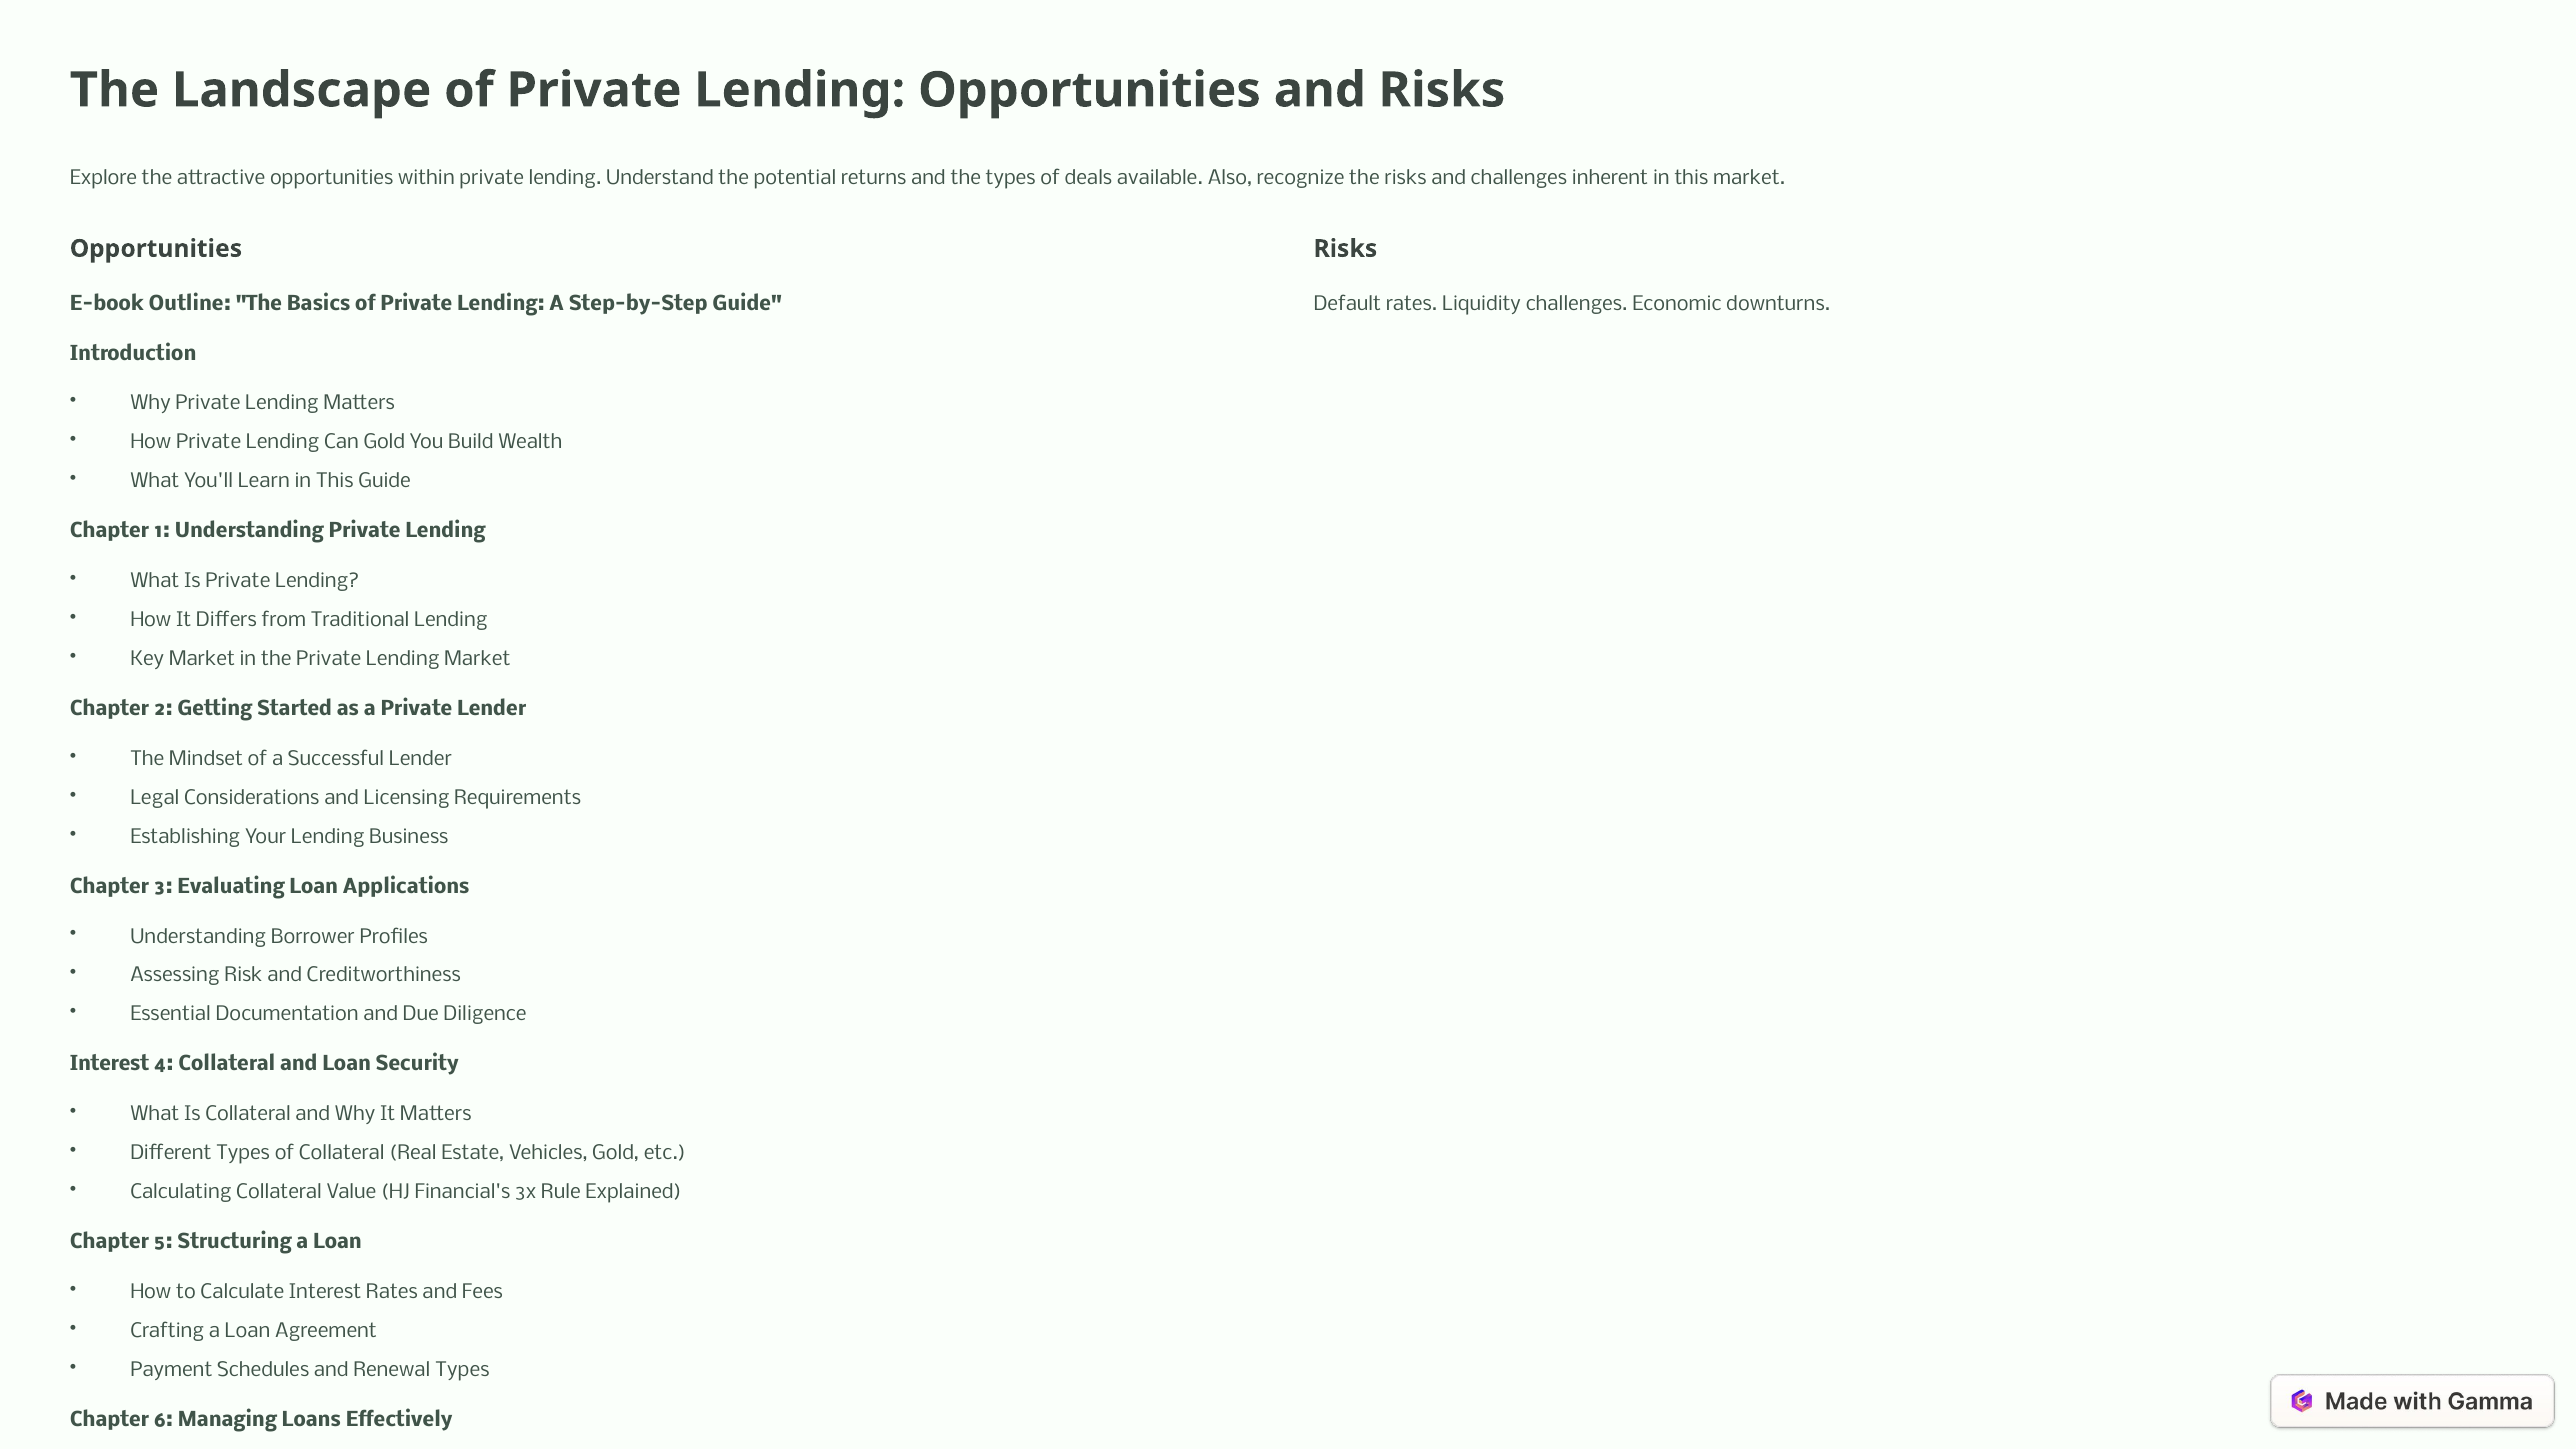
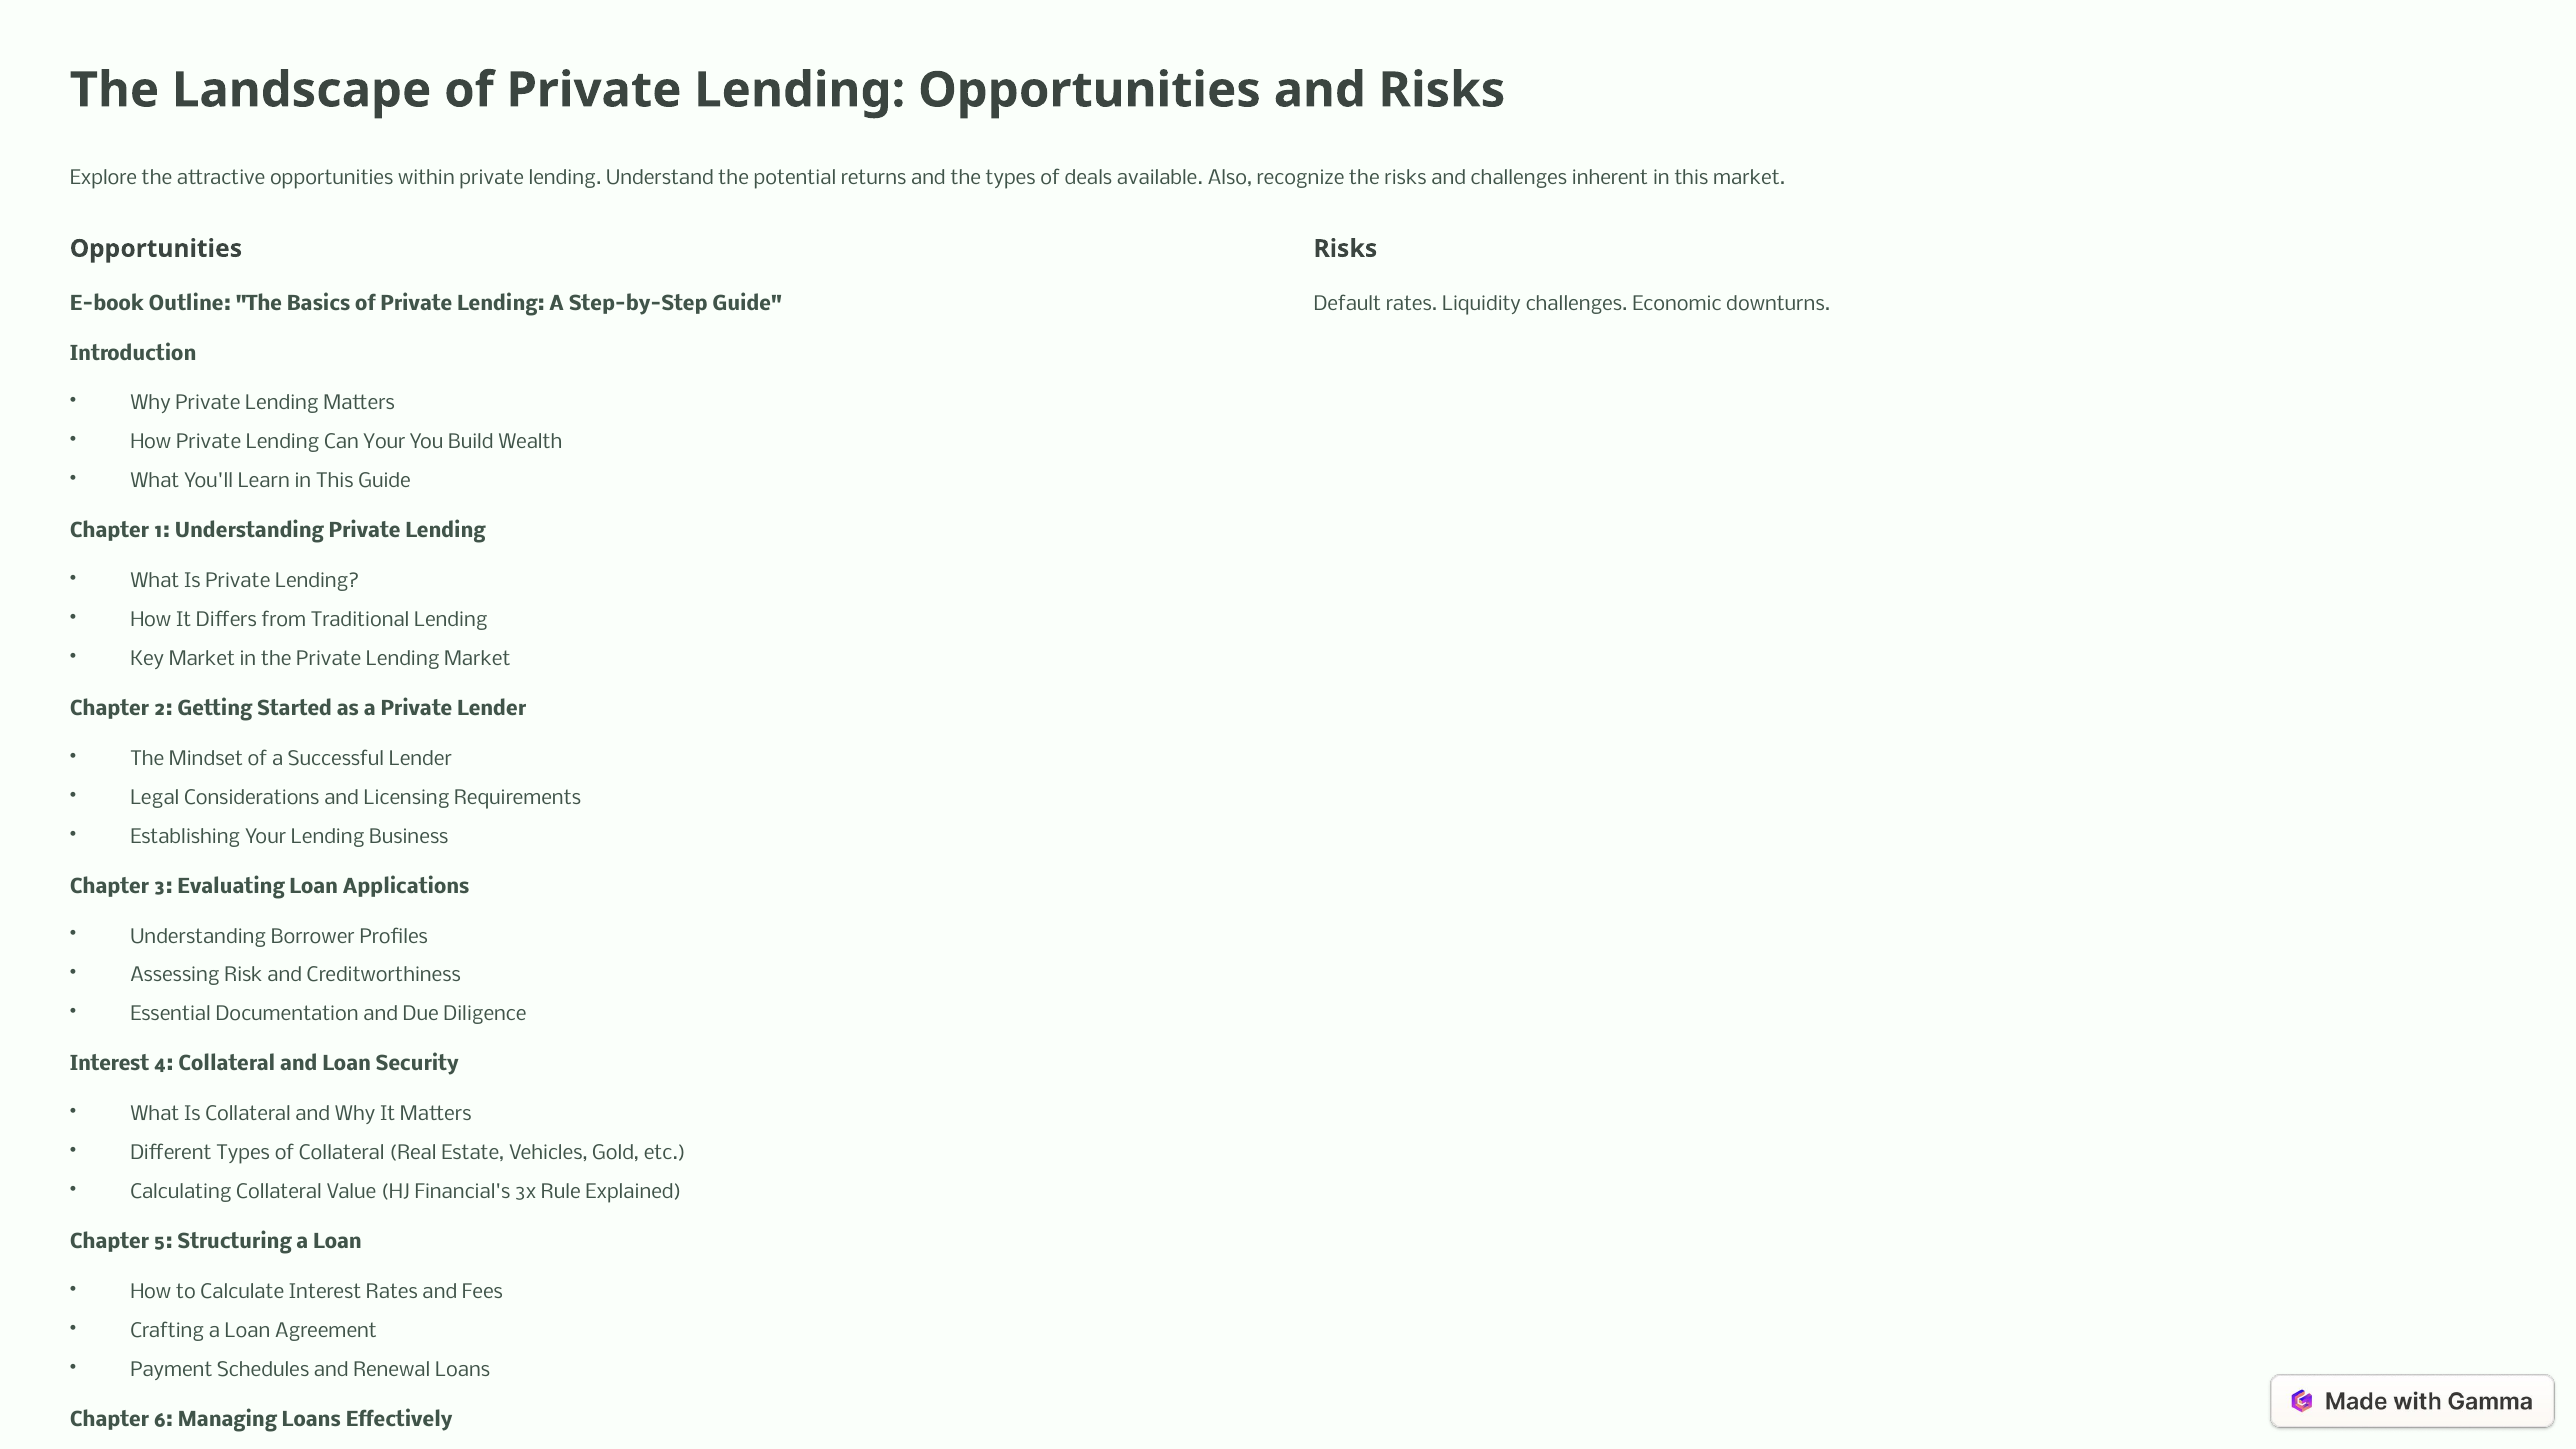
Can Gold: Gold -> Your
Renewal Types: Types -> Loans
